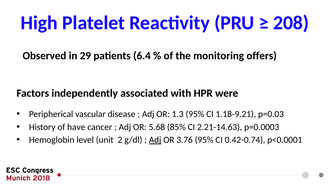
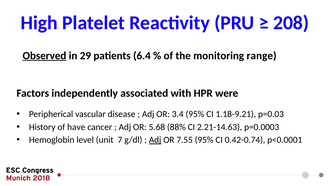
Observed underline: none -> present
offers: offers -> range
1.3: 1.3 -> 3.4
85%: 85% -> 88%
2: 2 -> 7
3.76: 3.76 -> 7.55
